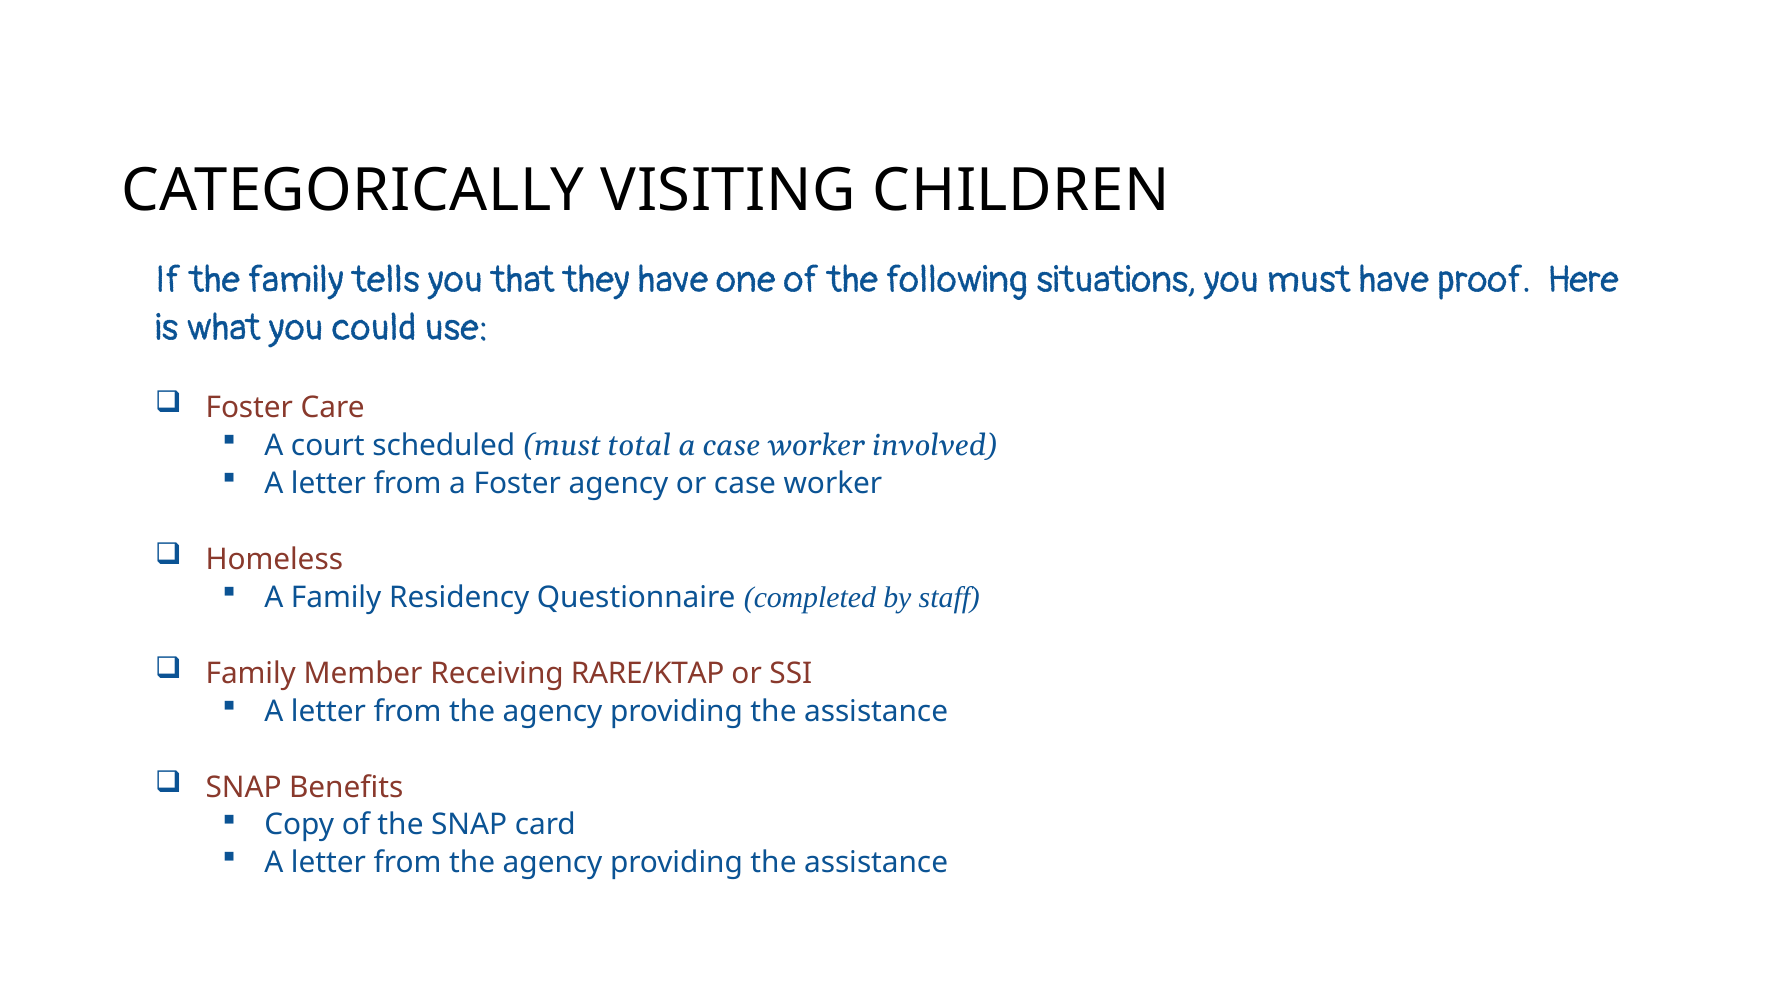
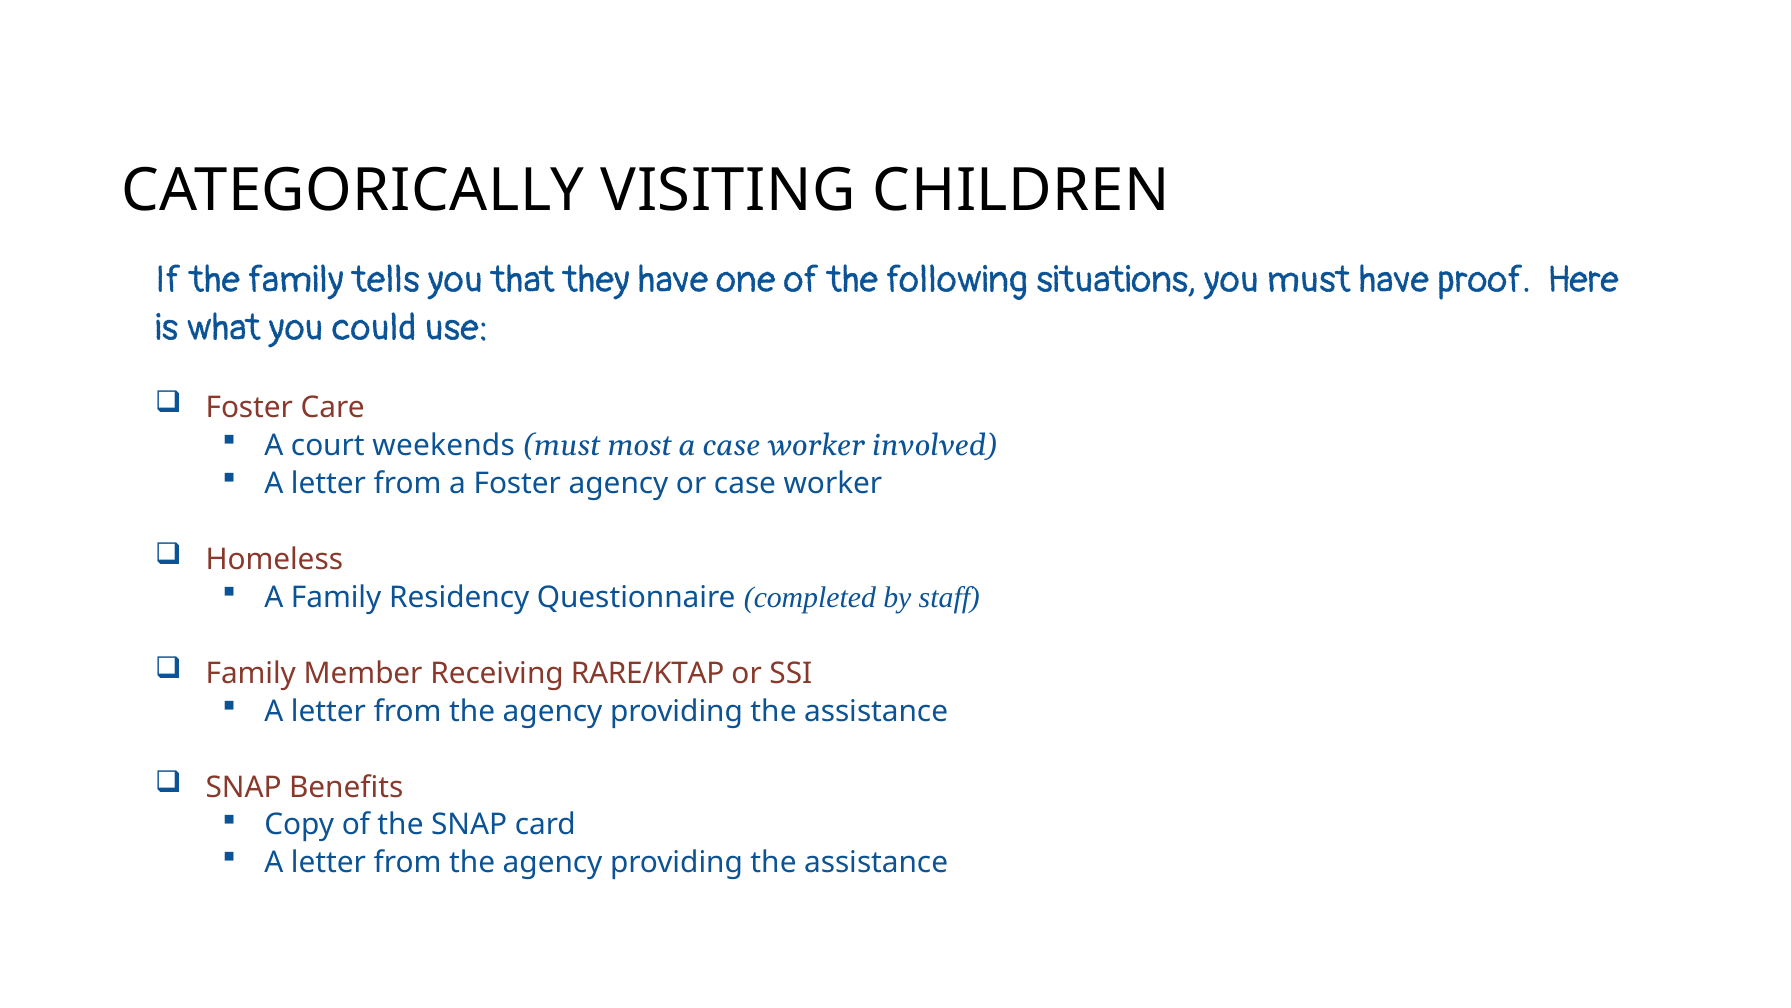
scheduled: scheduled -> weekends
total: total -> most
